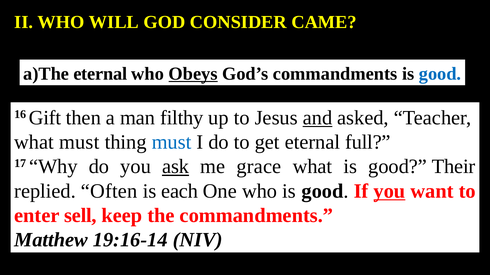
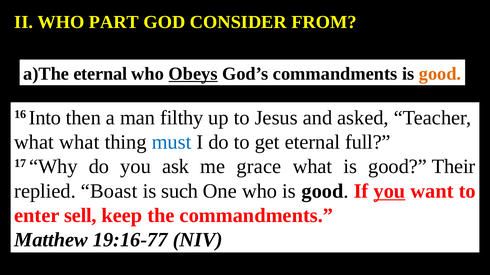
WILL: WILL -> PART
CAME: CAME -> FROM
good at (440, 74) colour: blue -> orange
Gift: Gift -> Into
and underline: present -> none
what must: must -> what
ask underline: present -> none
Often: Often -> Boast
each: each -> such
19:16-14: 19:16-14 -> 19:16-77
